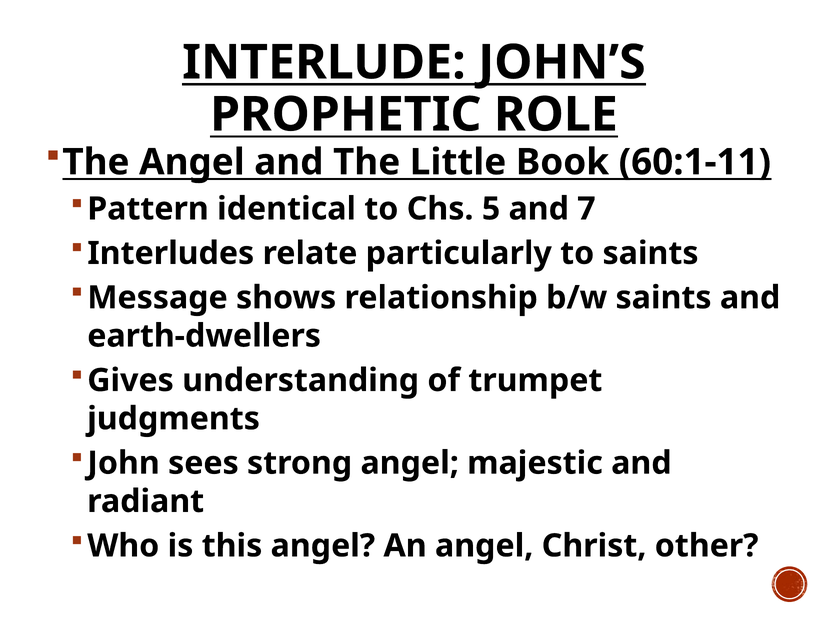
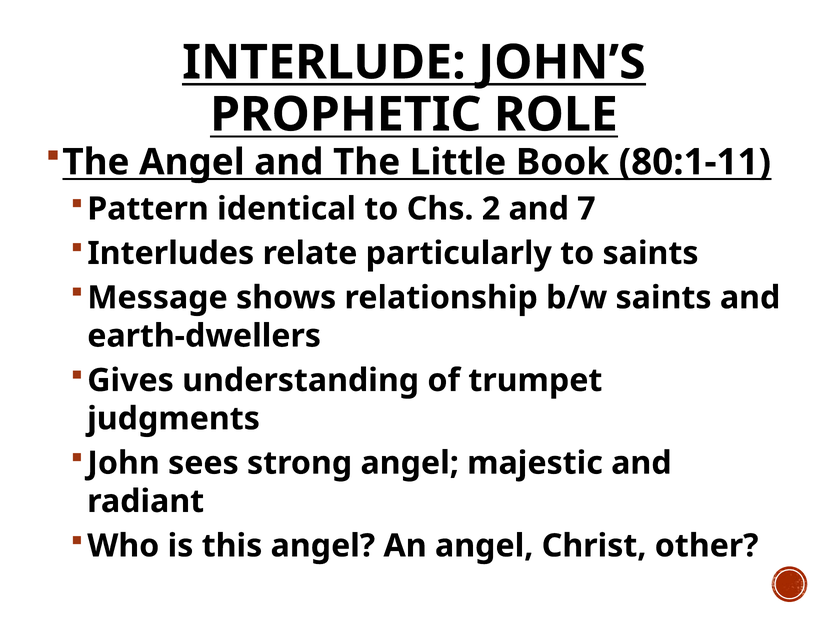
60:1-11: 60:1-11 -> 80:1-11
5: 5 -> 2
